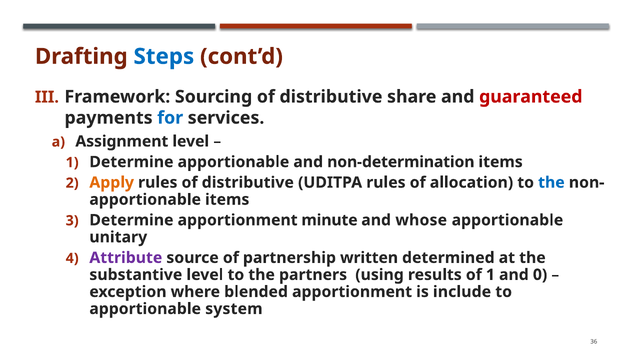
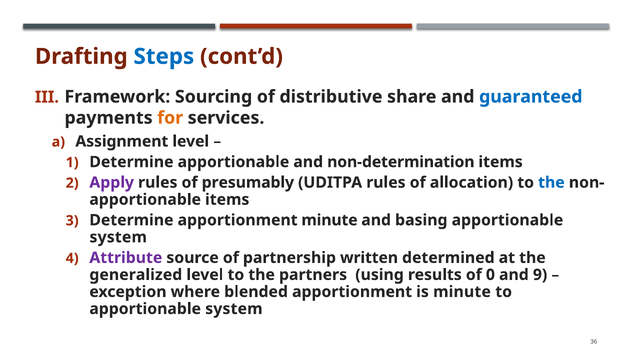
guaranteed colour: red -> blue
for colour: blue -> orange
Apply colour: orange -> purple
rules of distributive: distributive -> presumably
whose: whose -> basing
unitary at (118, 237): unitary -> system
substantive: substantive -> generalized
of 1: 1 -> 0
0: 0 -> 9
is include: include -> minute
